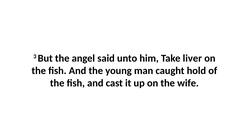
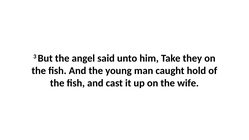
liver: liver -> they
